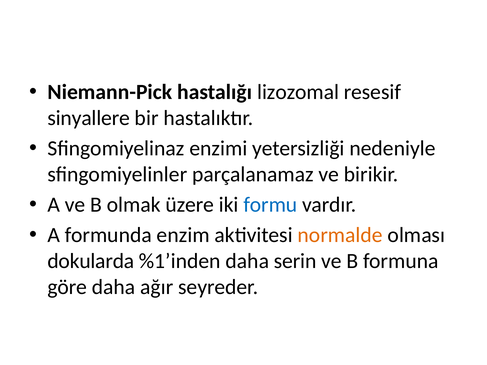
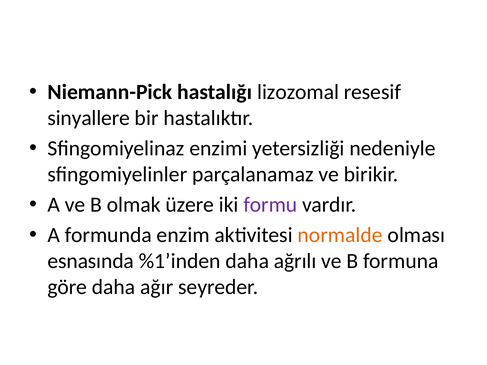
formu colour: blue -> purple
dokularda: dokularda -> esnasında
serin: serin -> ağrılı
